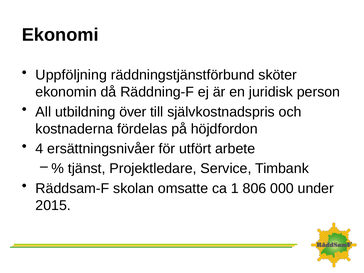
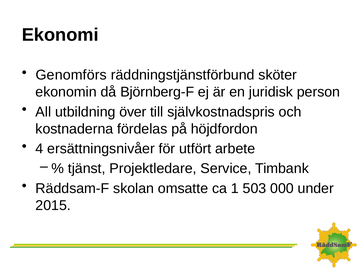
Uppföljning: Uppföljning -> Genomförs
Räddning-F: Räddning-F -> Björnberg-F
806: 806 -> 503
